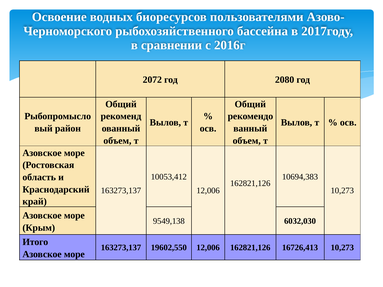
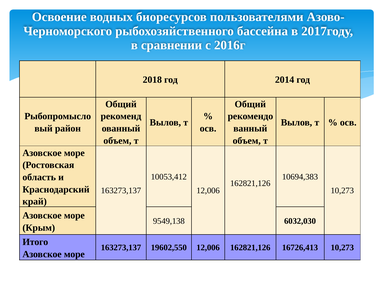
2072: 2072 -> 2018
2080: 2080 -> 2014
